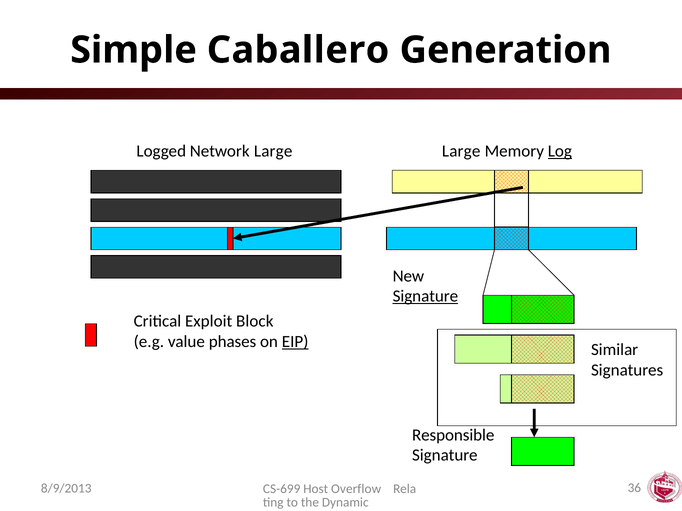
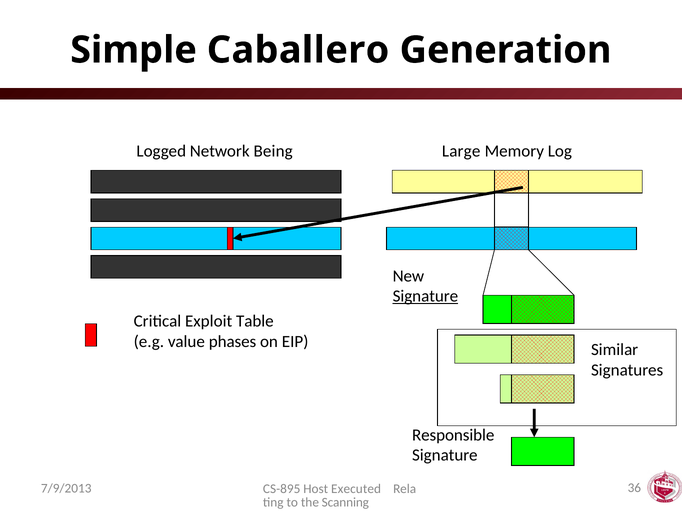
Network Large: Large -> Being
Log underline: present -> none
Block: Block -> Table
EIP underline: present -> none
8/9/2013: 8/9/2013 -> 7/9/2013
CS-699: CS-699 -> CS-895
Overflow: Overflow -> Executed
Dynamic: Dynamic -> Scanning
